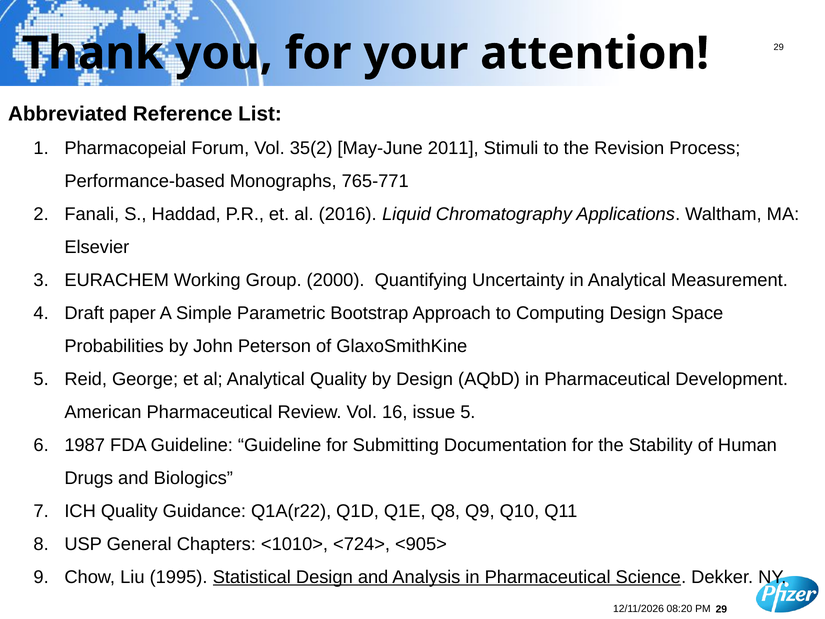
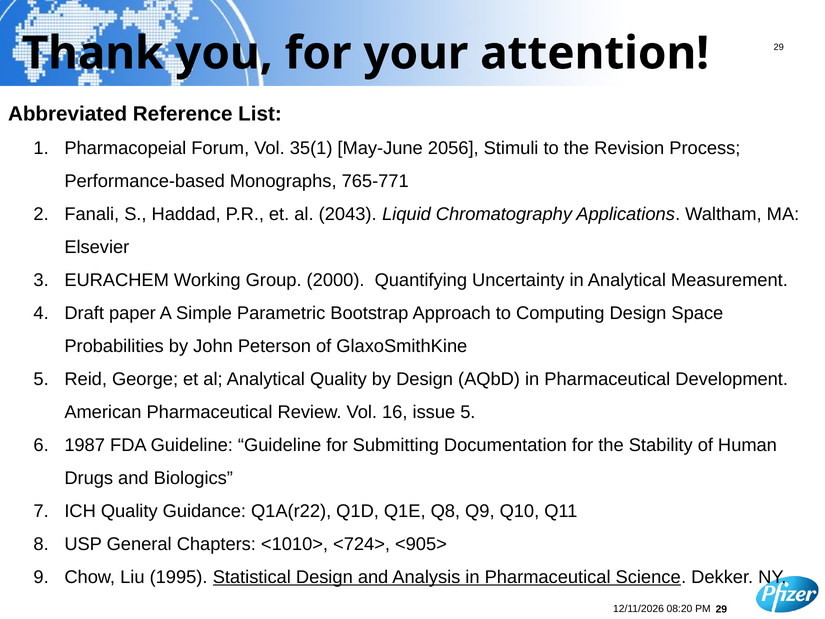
35(2: 35(2 -> 35(1
2011: 2011 -> 2056
2016: 2016 -> 2043
